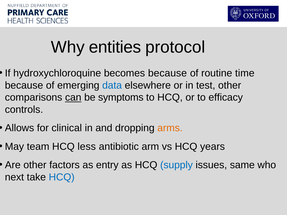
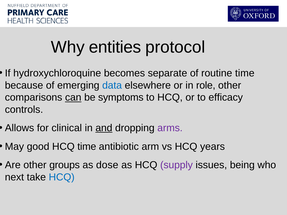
becomes because: because -> separate
test: test -> role
and underline: none -> present
arms colour: orange -> purple
team: team -> good
HCQ less: less -> time
factors: factors -> groups
entry: entry -> dose
supply colour: blue -> purple
same: same -> being
